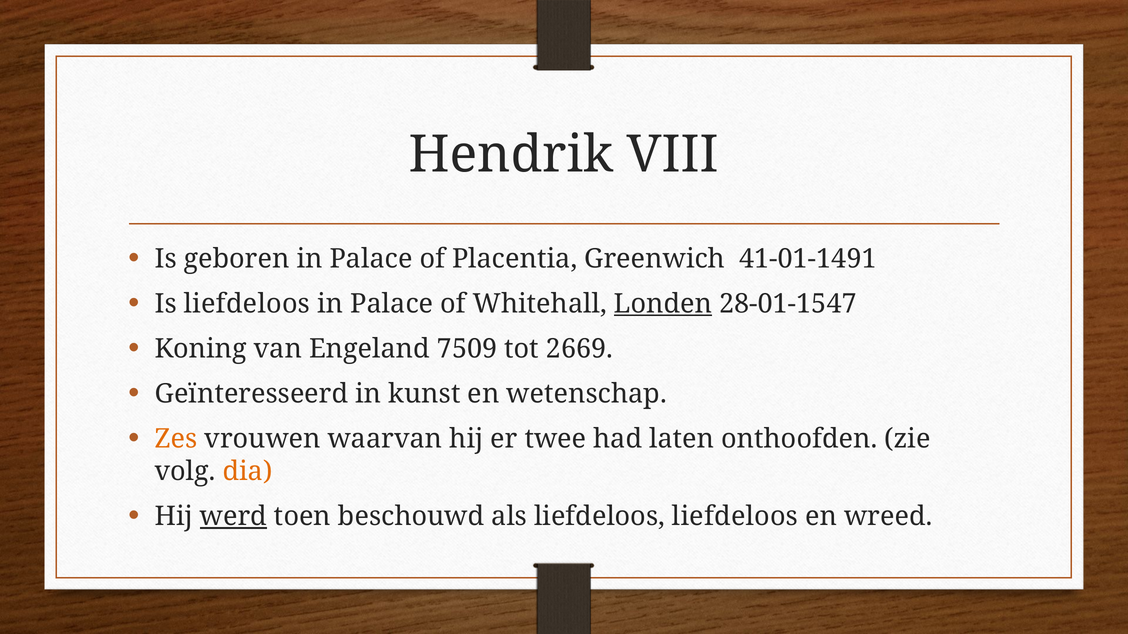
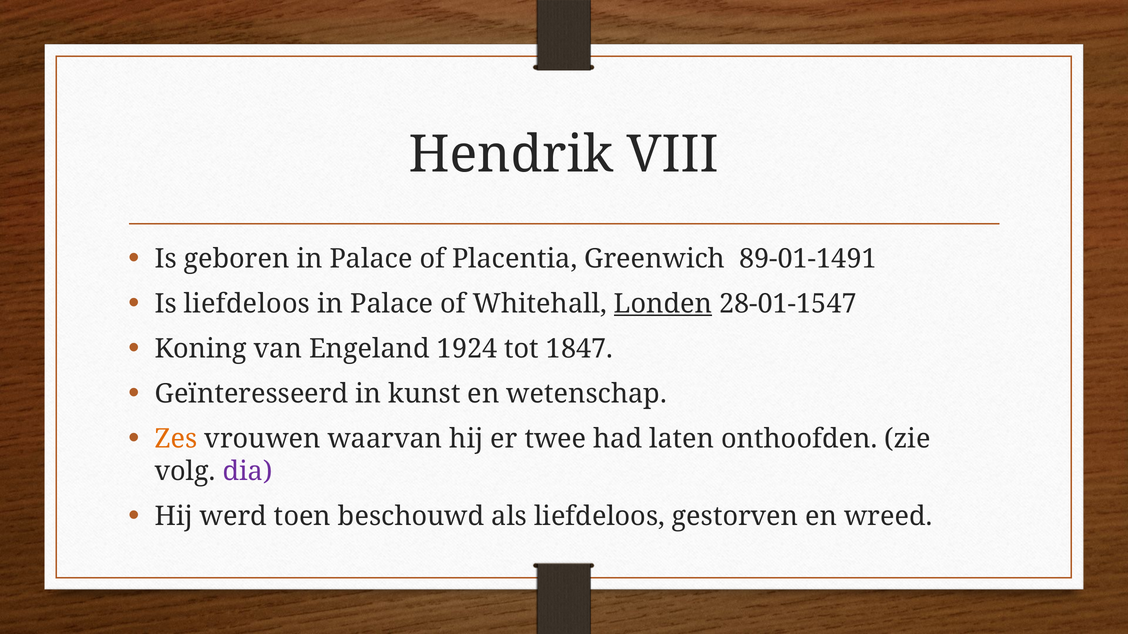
41-01-1491: 41-01-1491 -> 89-01-1491
7509: 7509 -> 1924
2669: 2669 -> 1847
dia colour: orange -> purple
werd underline: present -> none
liefdeloos liefdeloos: liefdeloos -> gestorven
